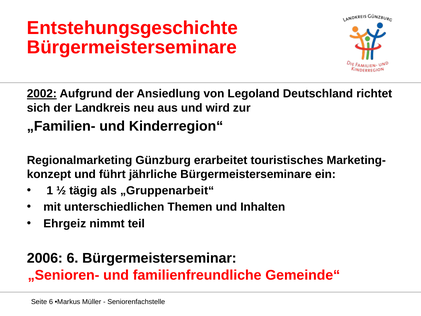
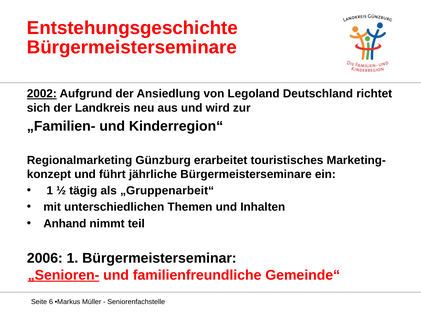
Ehrgeiz: Ehrgeiz -> Anhand
2006 6: 6 -> 1
„Senioren- underline: none -> present
